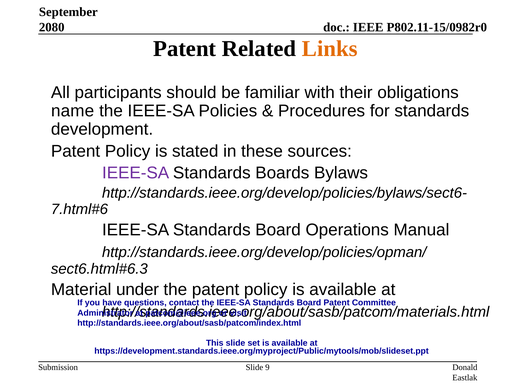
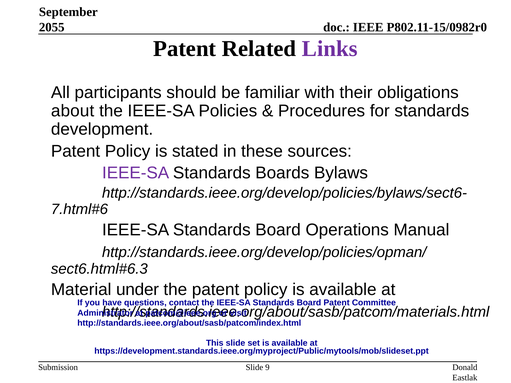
2080: 2080 -> 2055
Links colour: orange -> purple
name: name -> about
